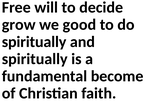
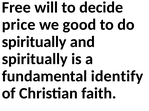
grow: grow -> price
become: become -> identify
